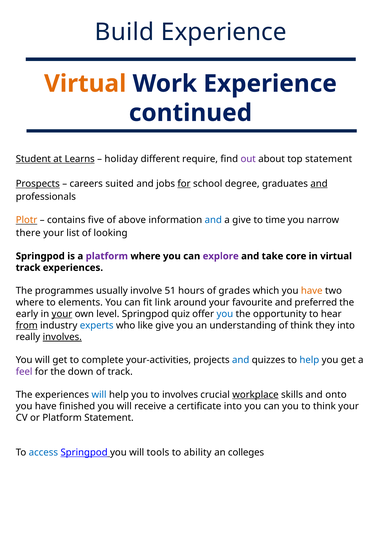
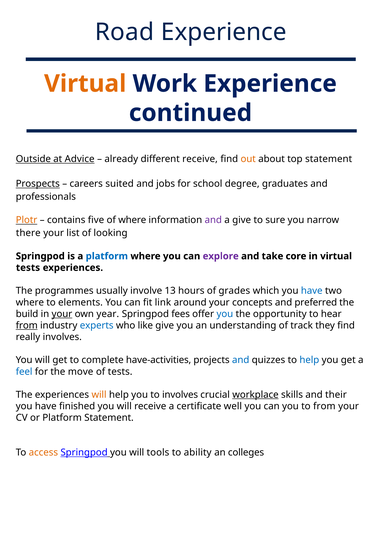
Build: Build -> Road
Student: Student -> Outside
Learns: Learns -> Advice
holiday: holiday -> already
different require: require -> receive
out colour: purple -> orange
for at (184, 184) underline: present -> none
and at (319, 184) underline: present -> none
of above: above -> where
and at (213, 220) colour: blue -> purple
time: time -> sure
platform at (107, 256) colour: purple -> blue
track at (28, 268): track -> tests
51: 51 -> 13
have at (312, 291) colour: orange -> blue
favourite: favourite -> concepts
early: early -> build
level: level -> year
quiz: quiz -> fees
of think: think -> track
they into: into -> find
involves at (62, 337) underline: present -> none
your-activities: your-activities -> have-activities
feel colour: purple -> blue
down: down -> move
of track: track -> tests
will at (99, 395) colour: blue -> orange
onto: onto -> their
certificate into: into -> well
to think: think -> from
access colour: blue -> orange
